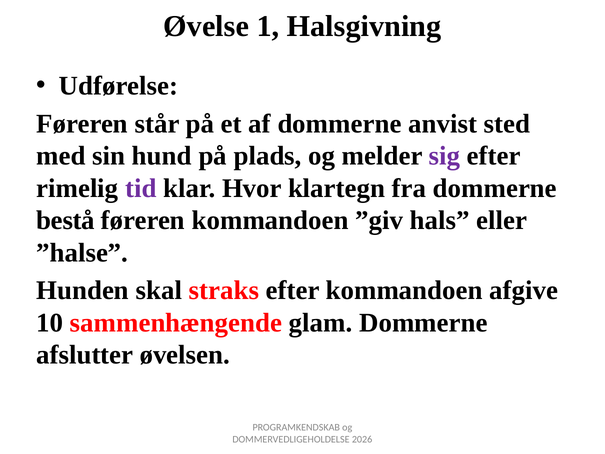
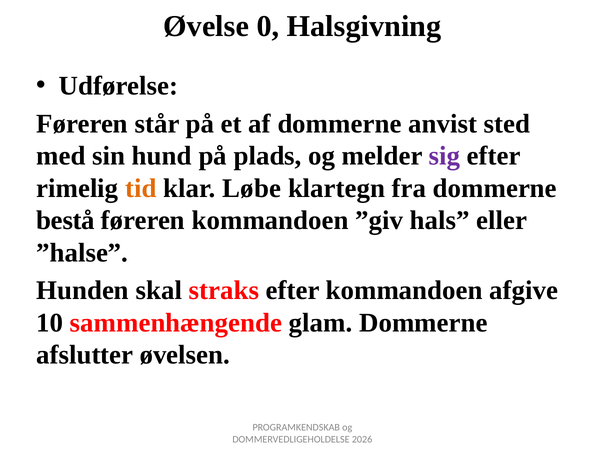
1: 1 -> 0
tid colour: purple -> orange
Hvor: Hvor -> Løbe
